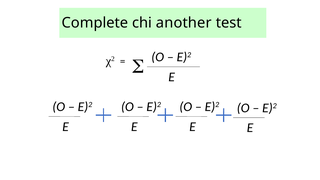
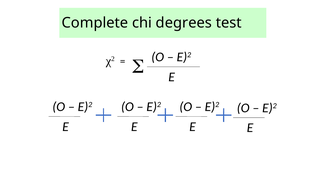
another: another -> degrees
